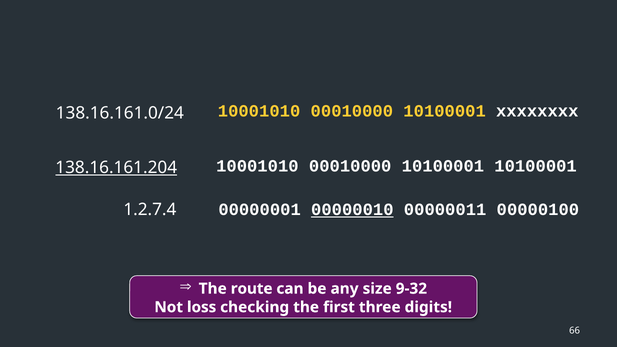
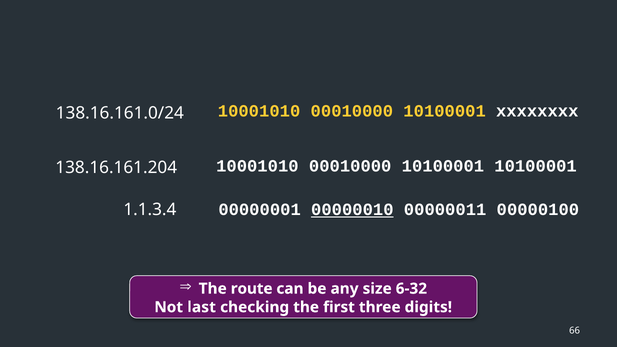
138.16.161.204 underline: present -> none
1.2.7.4: 1.2.7.4 -> 1.1.3.4
9-32: 9-32 -> 6-32
loss: loss -> last
